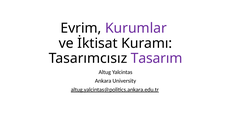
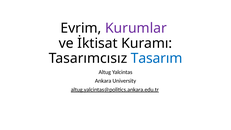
Tasarım colour: purple -> blue
